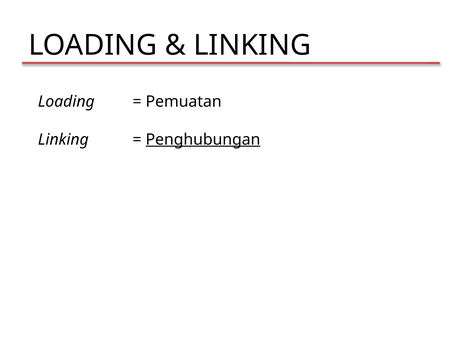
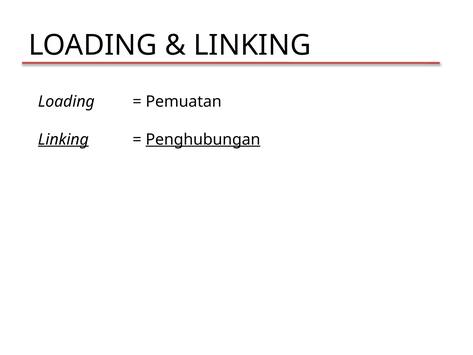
Linking at (63, 139) underline: none -> present
